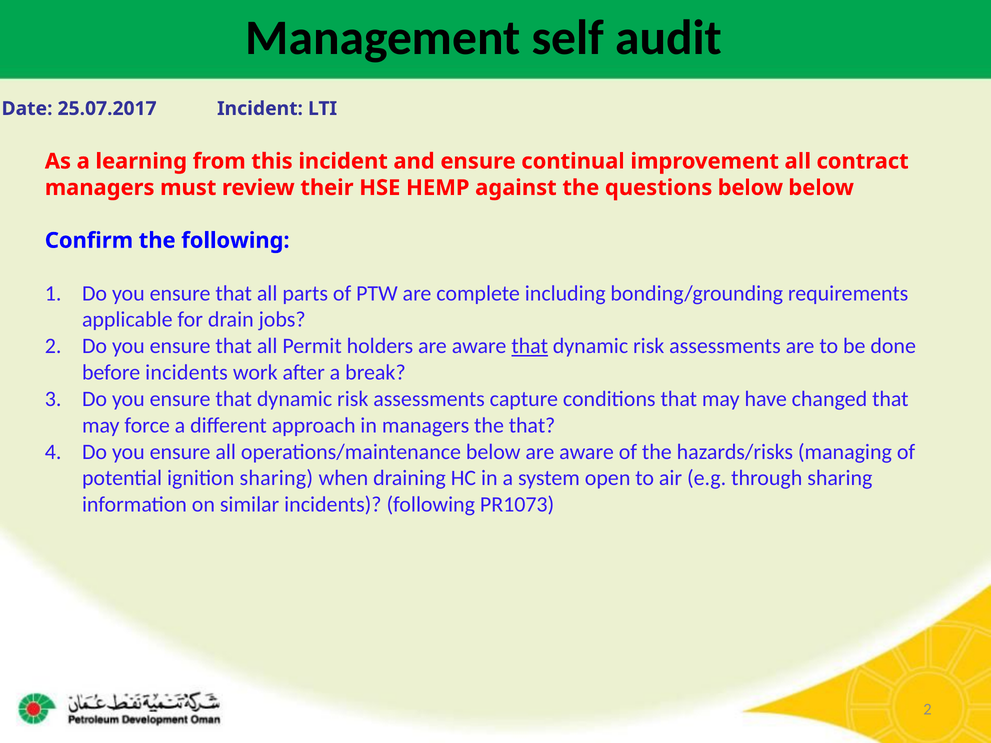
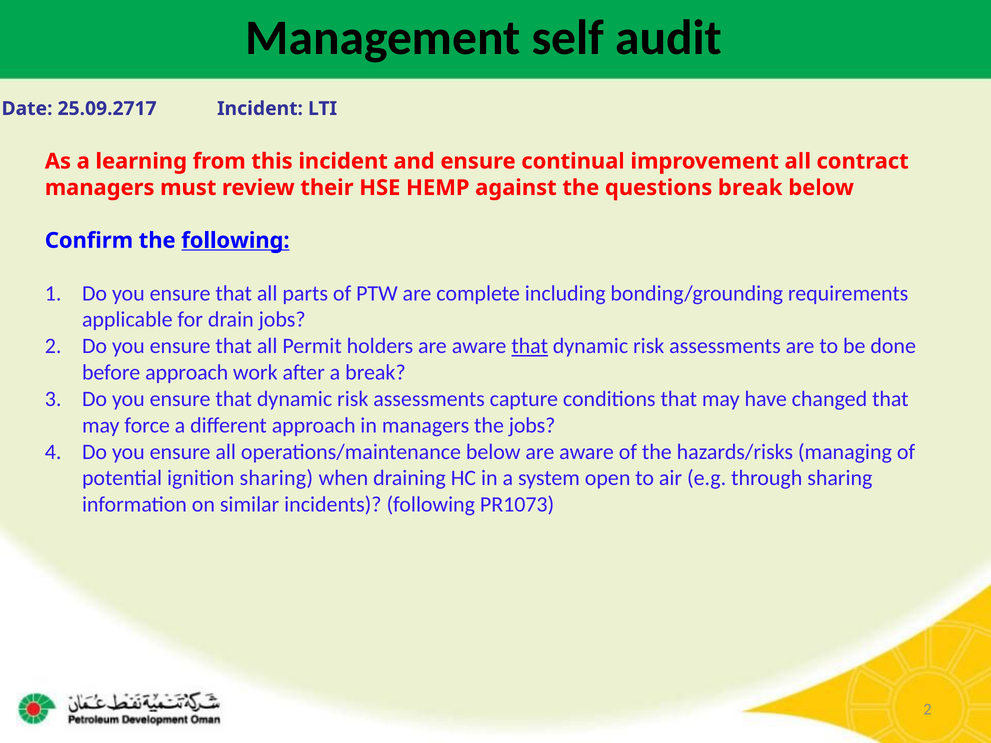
25.07.2017: 25.07.2017 -> 25.09.2717
questions below: below -> break
following at (235, 241) underline: none -> present
before incidents: incidents -> approach
the that: that -> jobs
